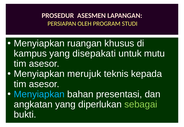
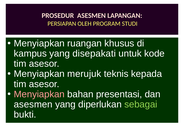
mutu: mutu -> kode
Menyiapkan at (39, 94) colour: light blue -> pink
angkatan at (33, 105): angkatan -> asesmen
